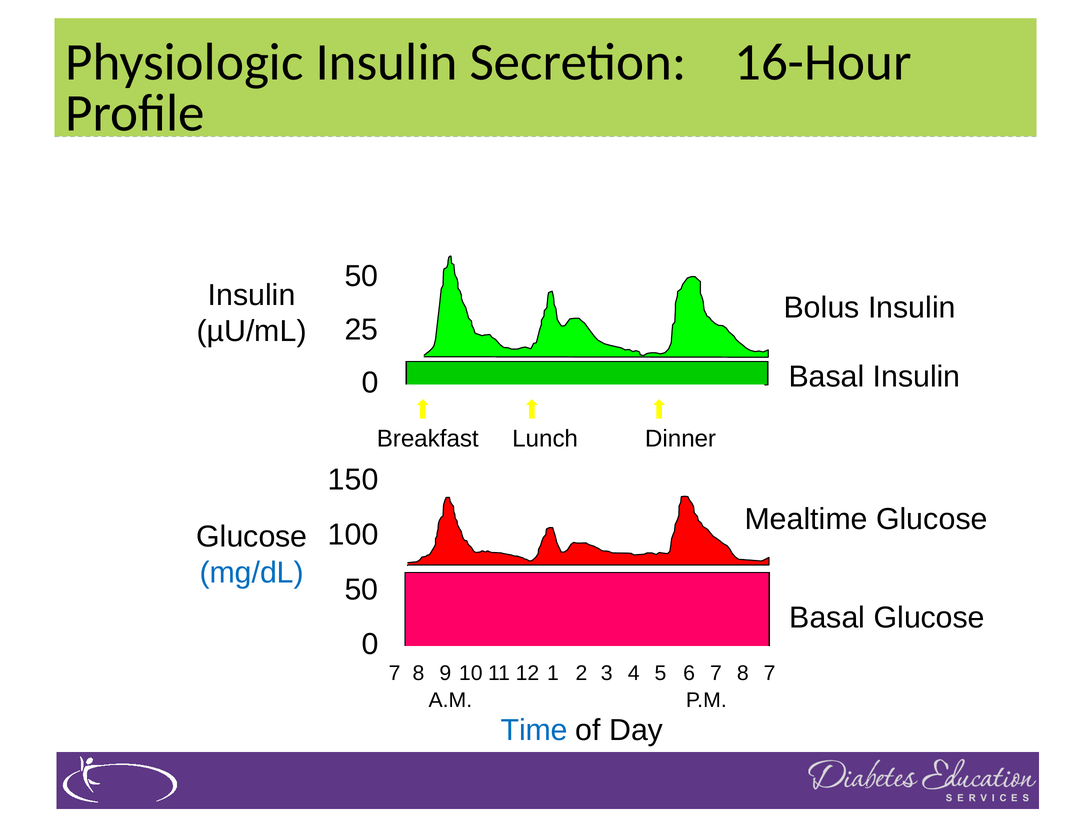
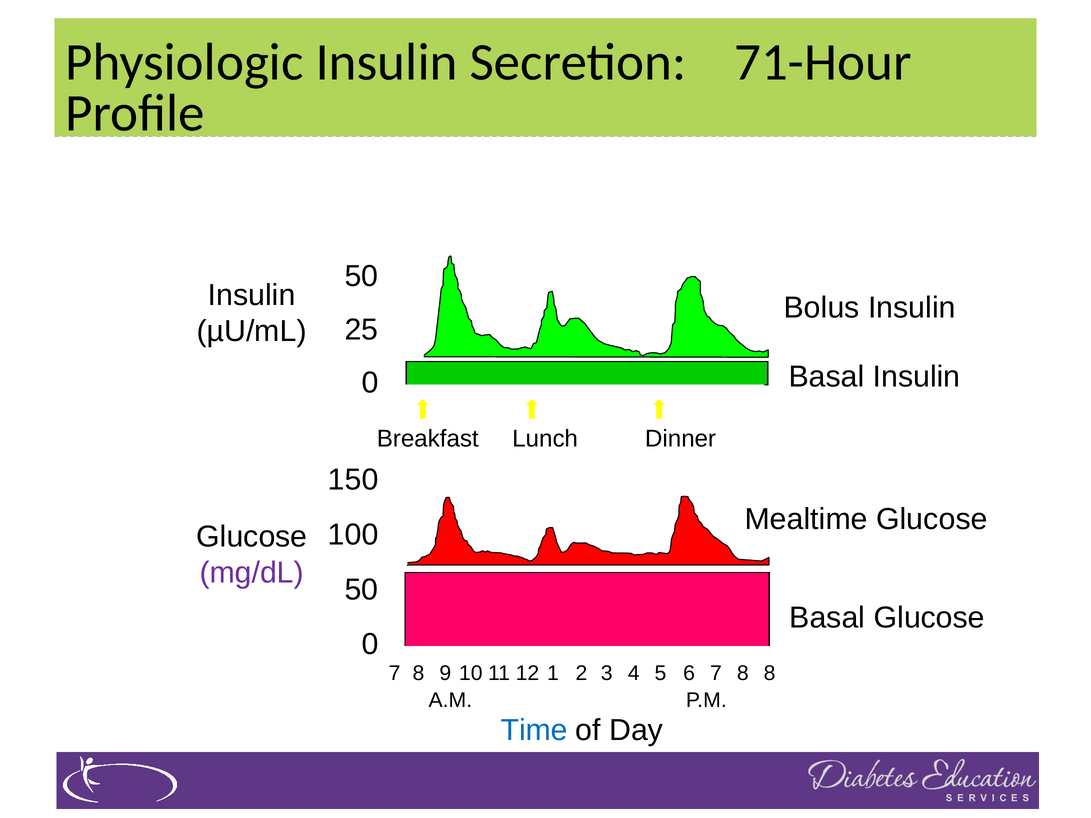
16-Hour: 16-Hour -> 71-Hour
mg/dL colour: blue -> purple
8 7: 7 -> 8
